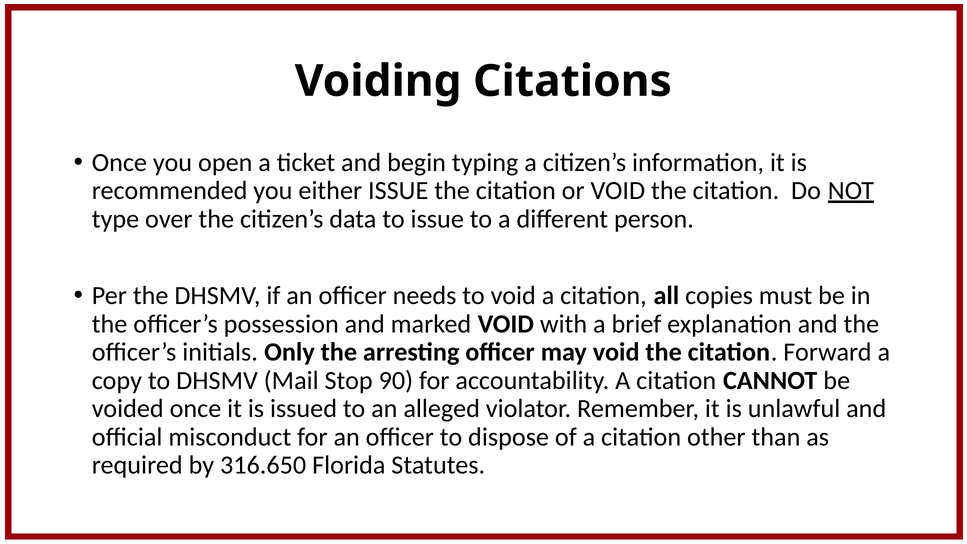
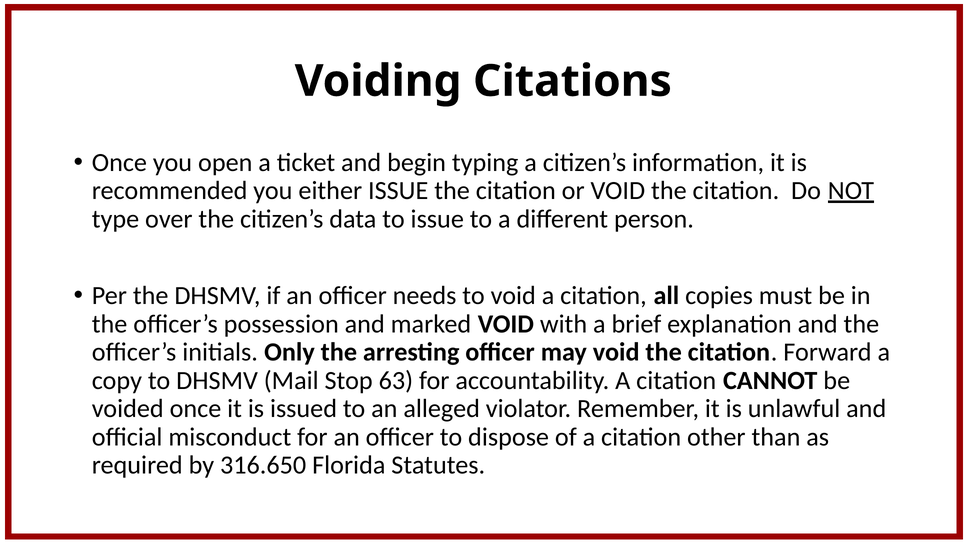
90: 90 -> 63
